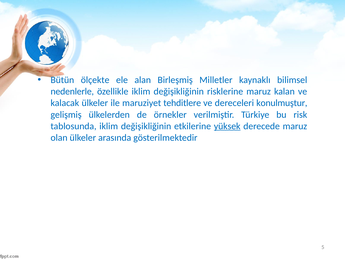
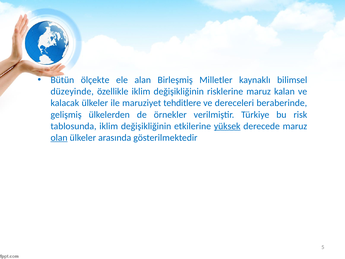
nedenlerle: nedenlerle -> düzeyinde
konulmuştur: konulmuştur -> beraberinde
olan underline: none -> present
